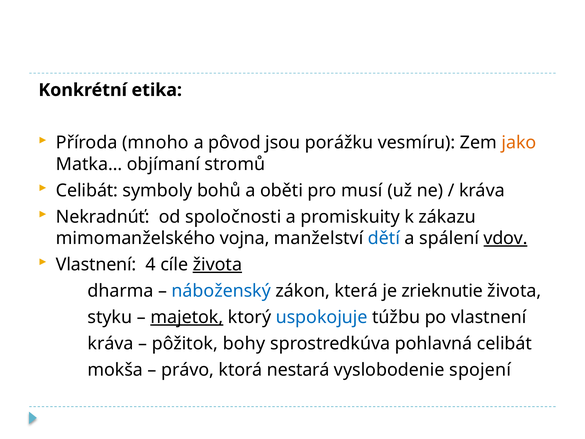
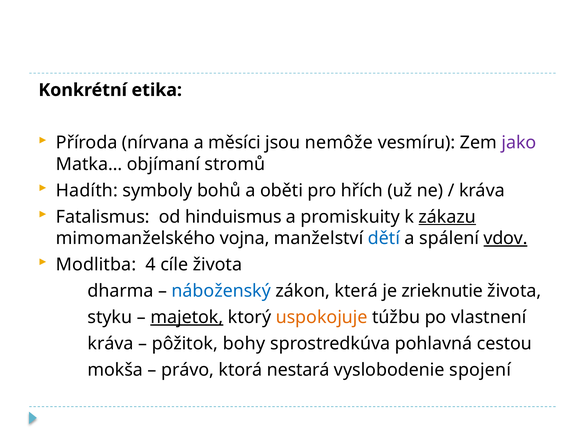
mnoho: mnoho -> nírvana
pôvod: pôvod -> měsíci
porážku: porážku -> nemôže
jako colour: orange -> purple
Celibát at (87, 190): Celibát -> Hadíth
musí: musí -> hřích
Nekradnúť: Nekradnúť -> Fatalismus
spoločnosti: spoločnosti -> hinduismus
zákazu underline: none -> present
Vlastnení at (96, 265): Vlastnení -> Modlitba
života at (217, 265) underline: present -> none
uspokojuje colour: blue -> orange
pohlavná celibát: celibát -> cestou
